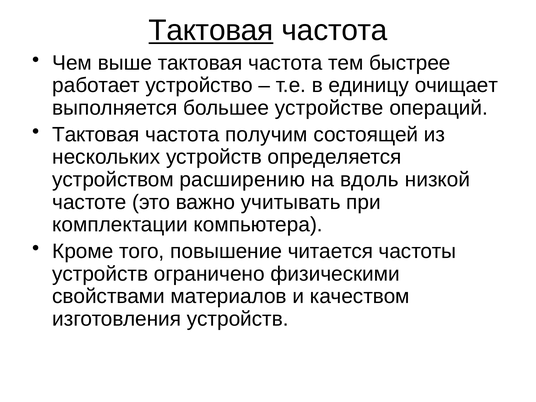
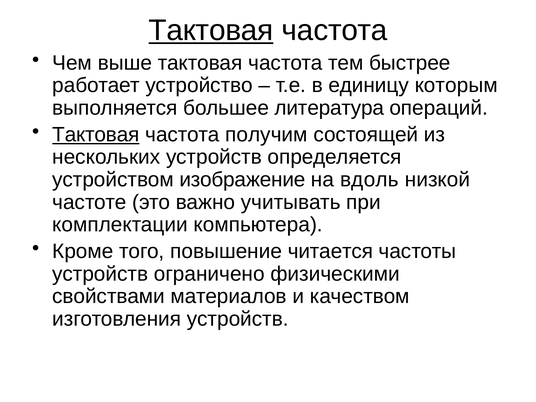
очищает: очищает -> которым
устройстве: устройстве -> литература
Тактовая at (96, 135) underline: none -> present
расширению: расширению -> изображение
